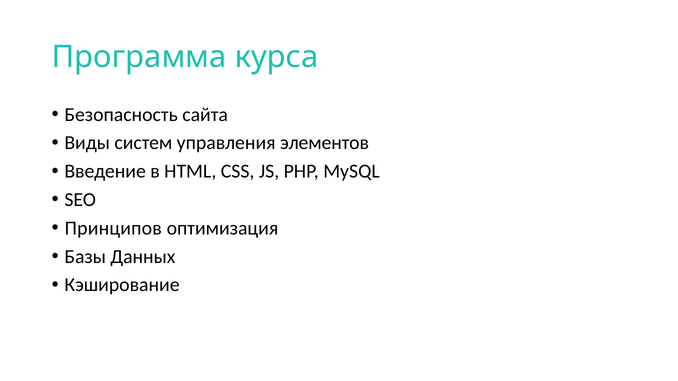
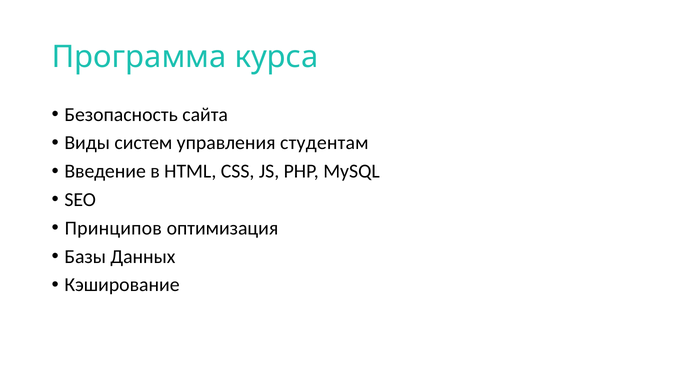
элементов: элементов -> студентам
